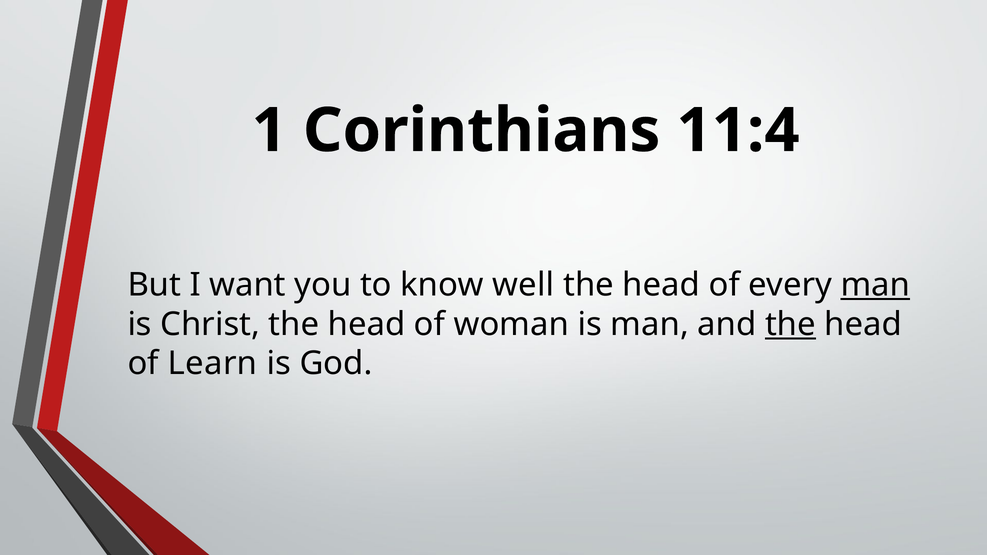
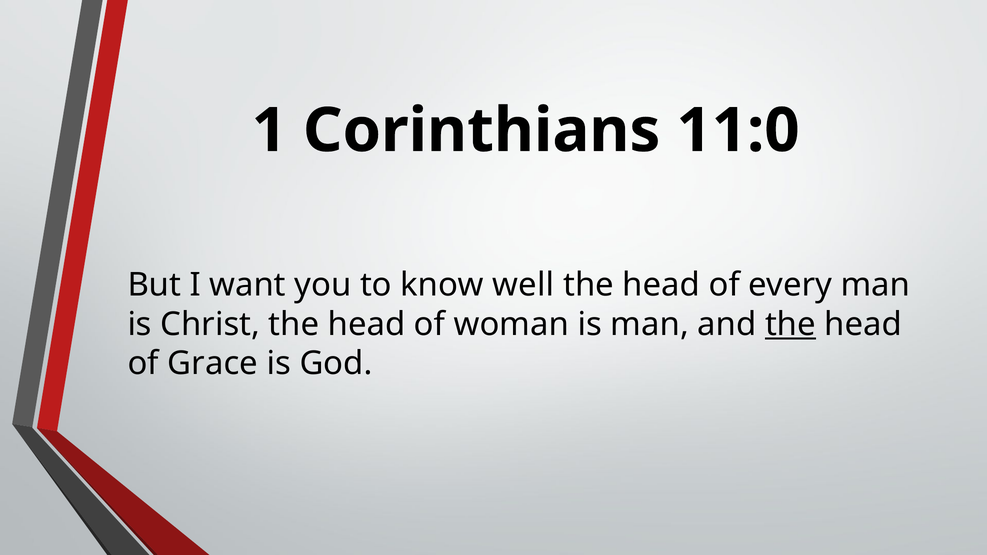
11:4: 11:4 -> 11:0
man at (875, 285) underline: present -> none
Learn: Learn -> Grace
